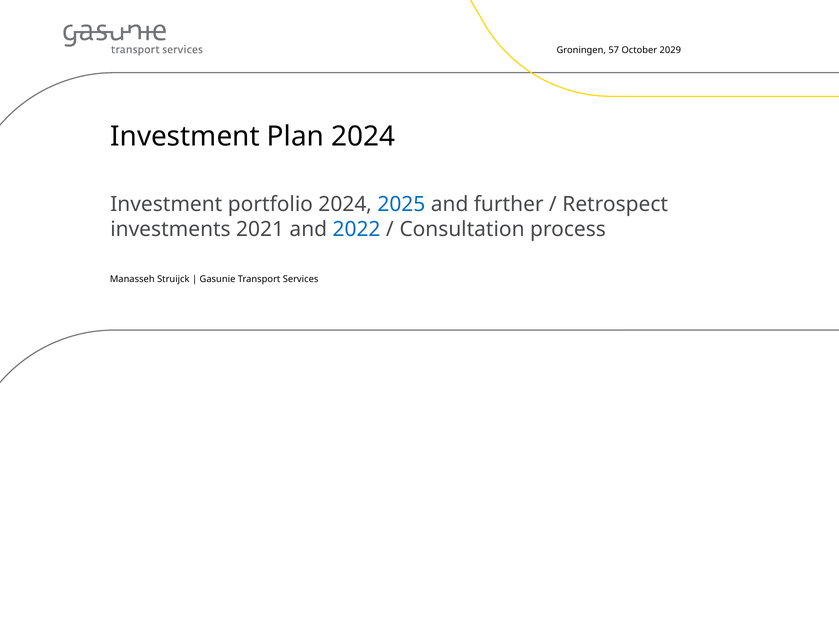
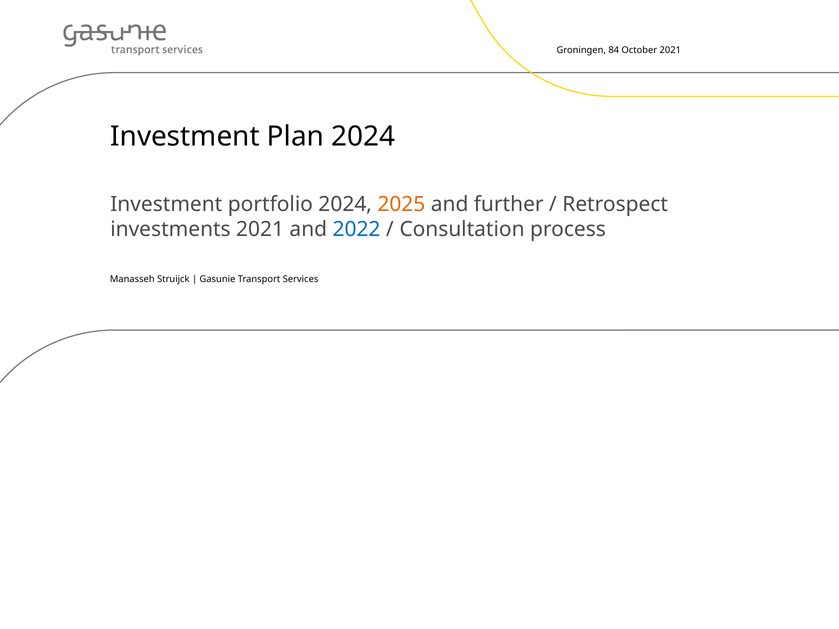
57: 57 -> 84
October 2029: 2029 -> 2021
2025 colour: blue -> orange
